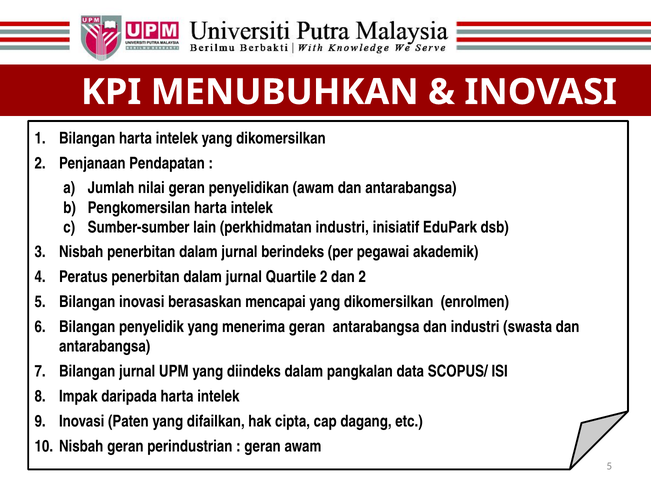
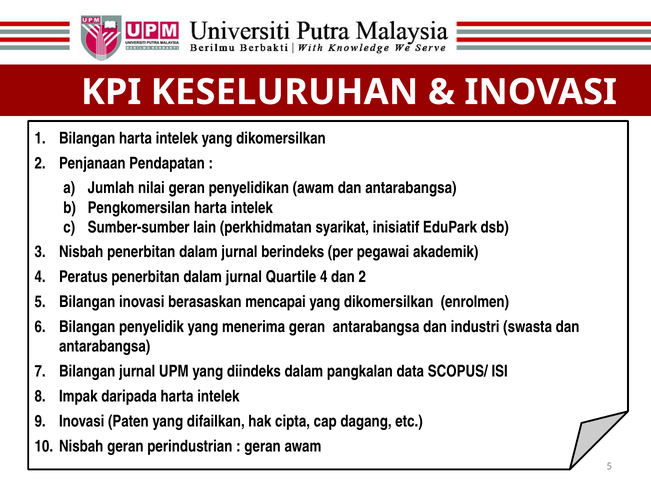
MENUBUHKAN: MENUBUHKAN -> KESELURUHAN
perkhidmatan industri: industri -> syarikat
Quartile 2: 2 -> 4
